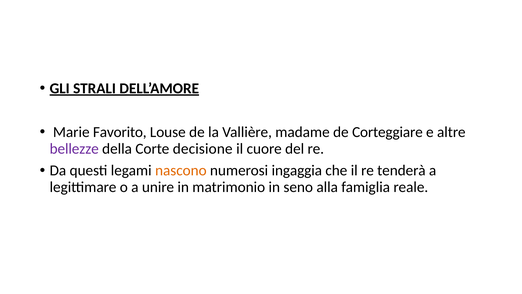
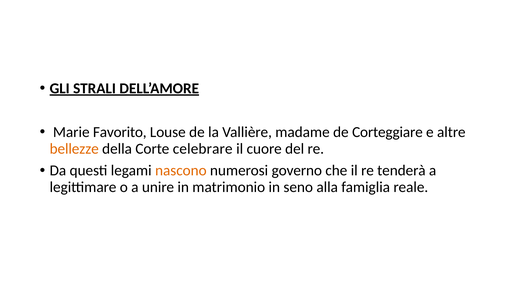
bellezze colour: purple -> orange
decisione: decisione -> celebrare
ingaggia: ingaggia -> governo
